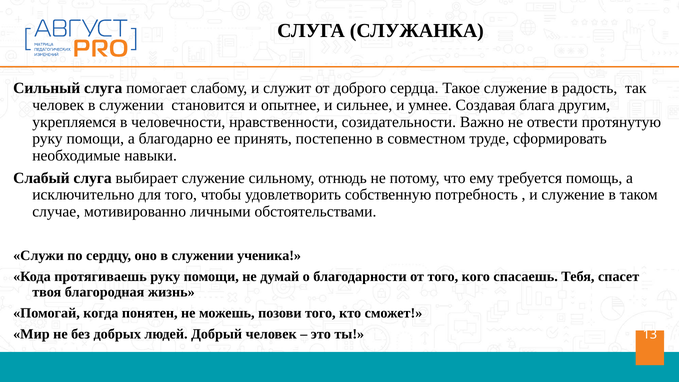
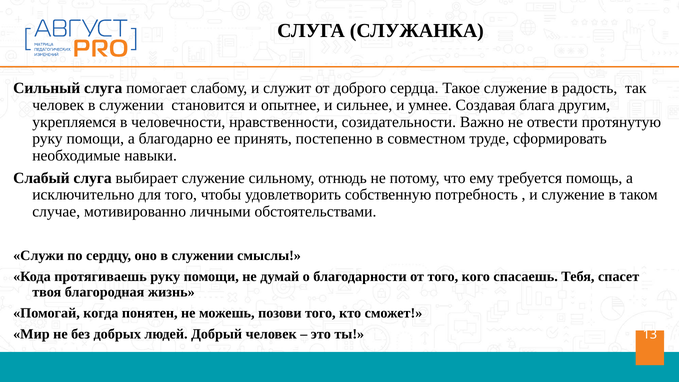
ученика: ученика -> смыслы
